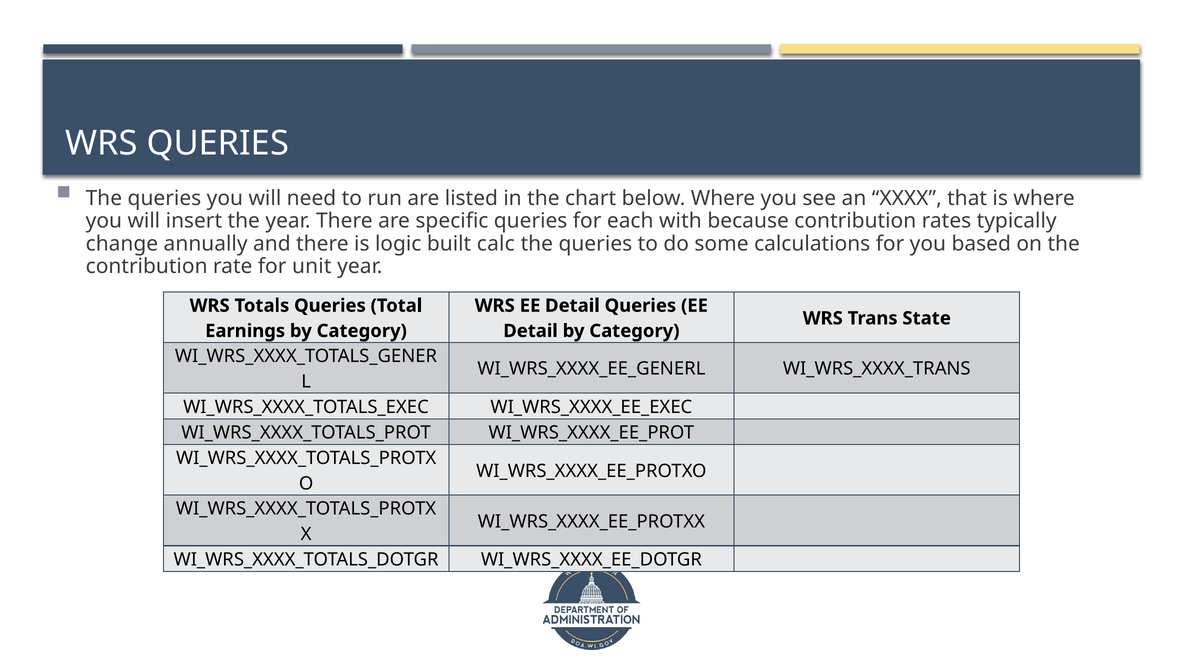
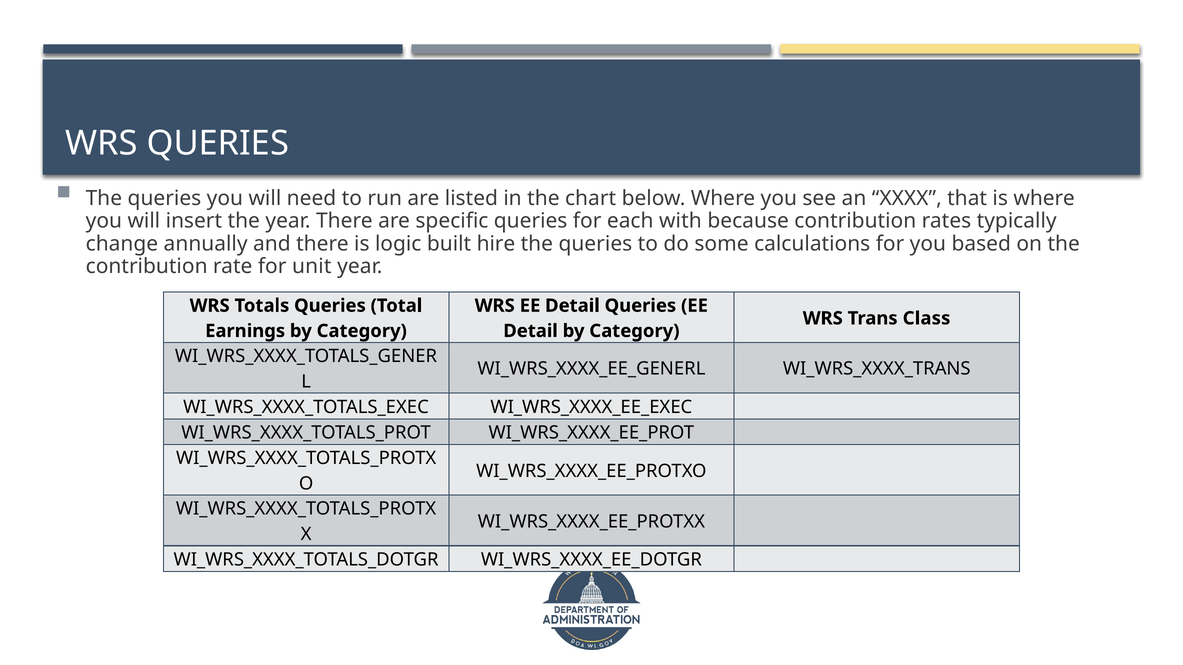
calc: calc -> hire
State: State -> Class
